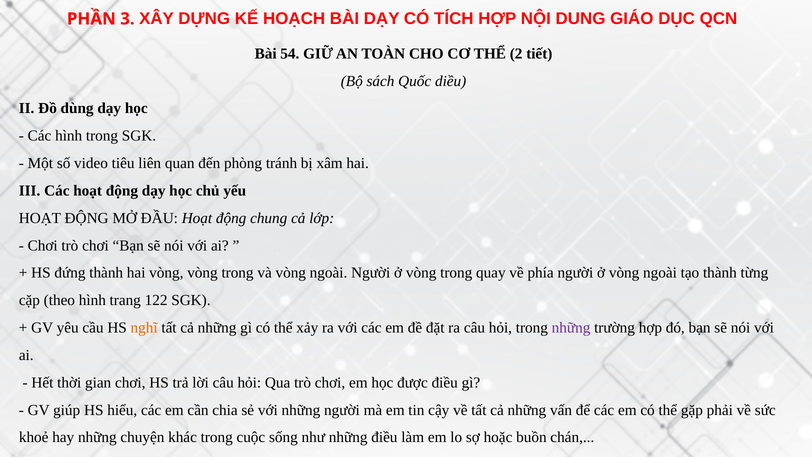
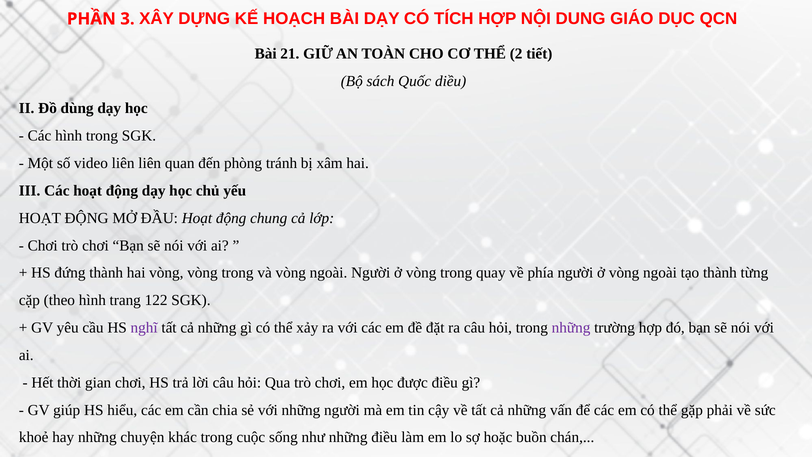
54: 54 -> 21
video tiêu: tiêu -> liên
nghĩ colour: orange -> purple
